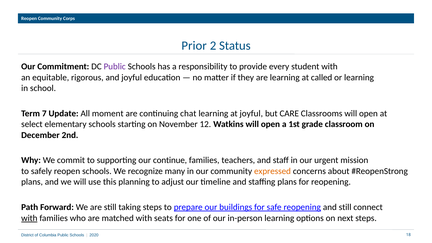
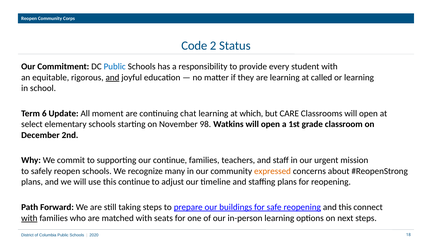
Prior: Prior -> Code
Public at (115, 67) colour: purple -> blue
and at (112, 77) underline: none -> present
7: 7 -> 6
at joyful: joyful -> which
12: 12 -> 98
this planning: planning -> continue
and still: still -> this
